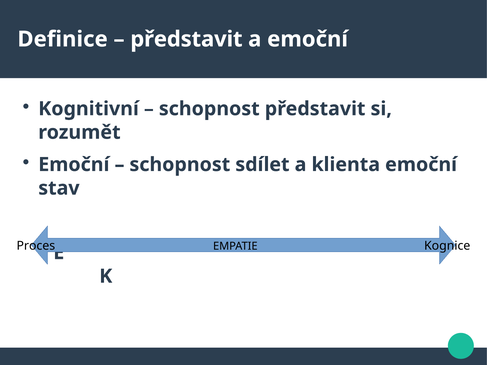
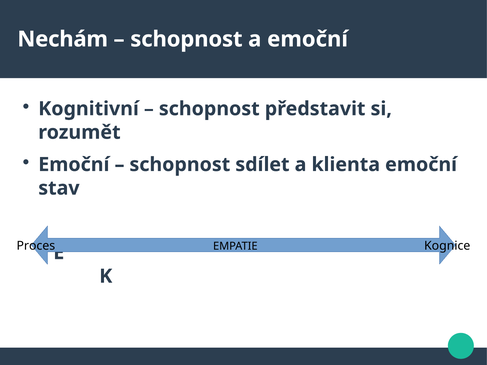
Definice: Definice -> Nechám
představit at (186, 39): představit -> schopnost
